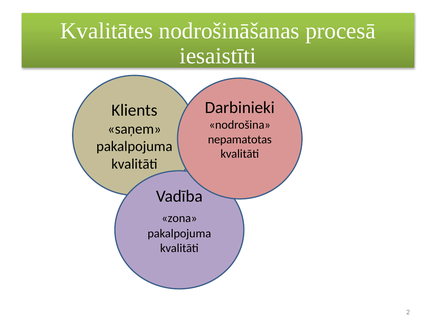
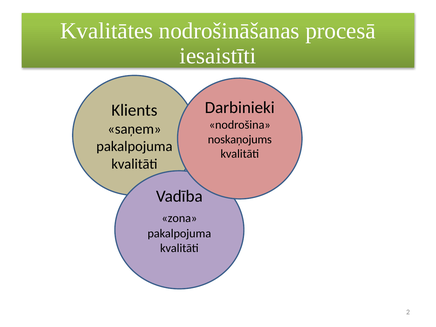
nepamatotas: nepamatotas -> noskaņojums
